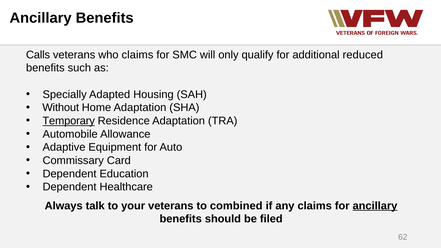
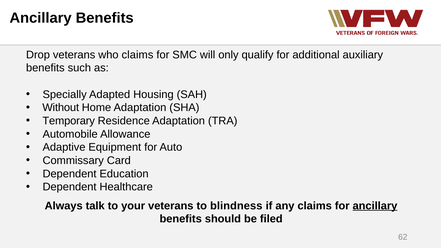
Calls: Calls -> Drop
reduced: reduced -> auxiliary
Temporary underline: present -> none
combined: combined -> blindness
